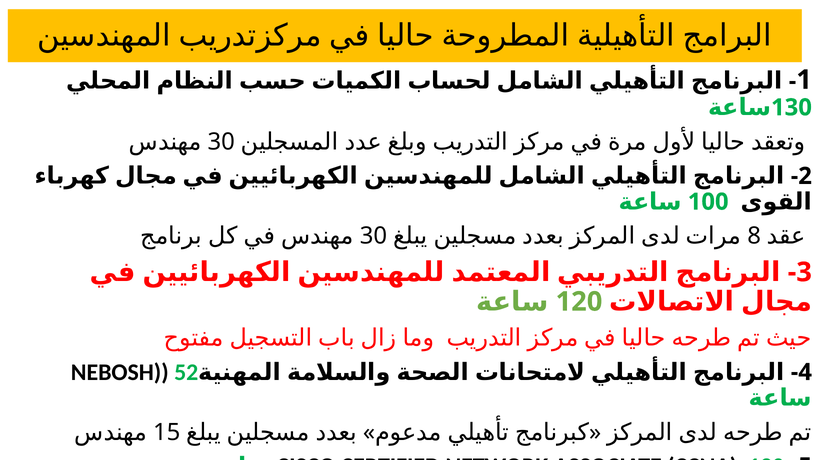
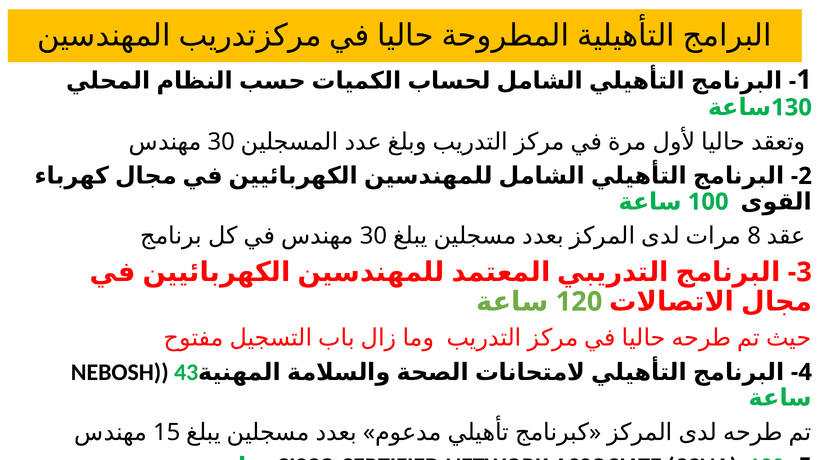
52: 52 -> 43
